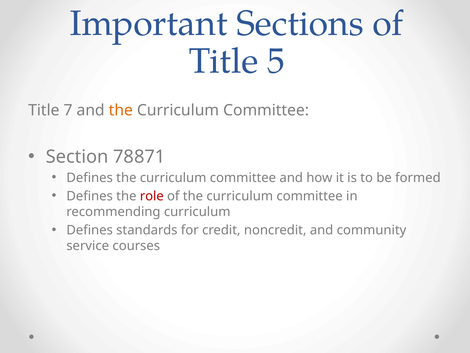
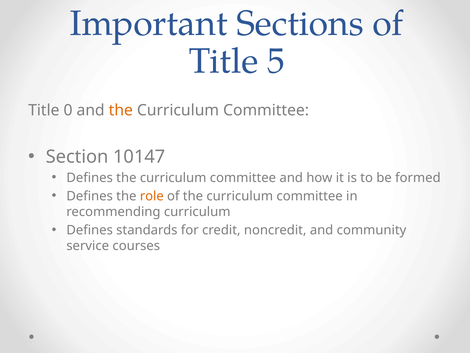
7: 7 -> 0
78871: 78871 -> 10147
role colour: red -> orange
